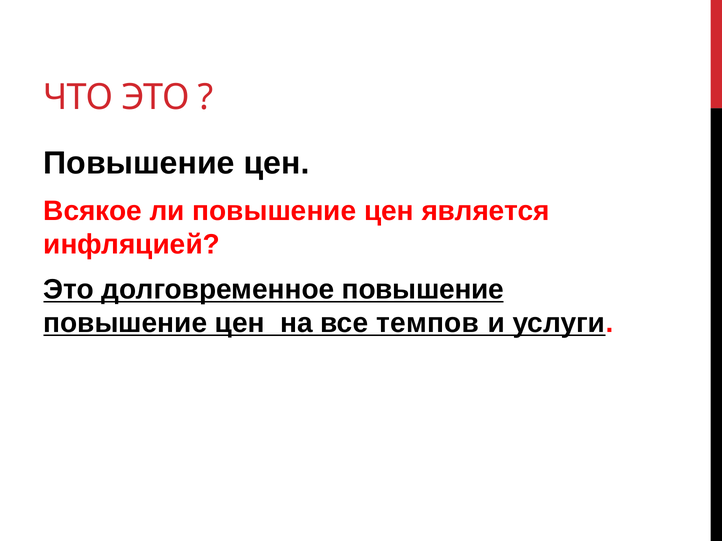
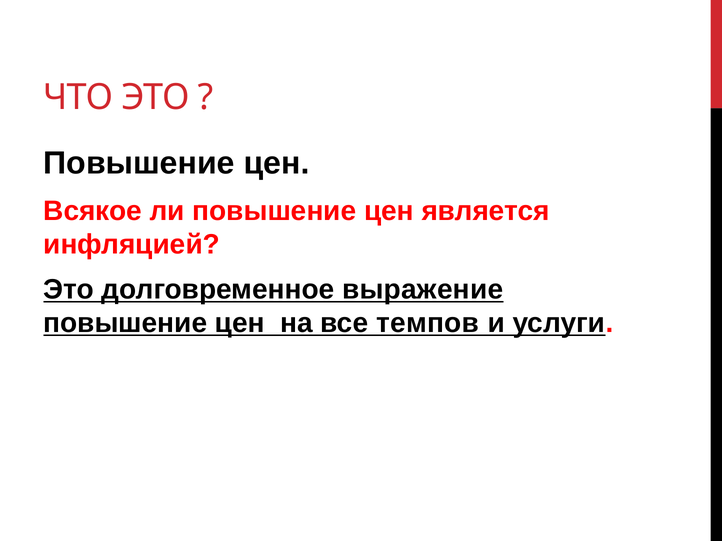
долговременное повышение: повышение -> выражение
